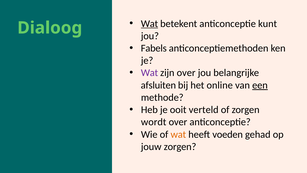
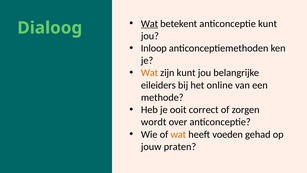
Fabels: Fabels -> Inloop
Wat at (149, 73) colour: purple -> orange
zijn over: over -> kunt
afsluiten: afsluiten -> eileiders
een underline: present -> none
verteld: verteld -> correct
jouw zorgen: zorgen -> praten
